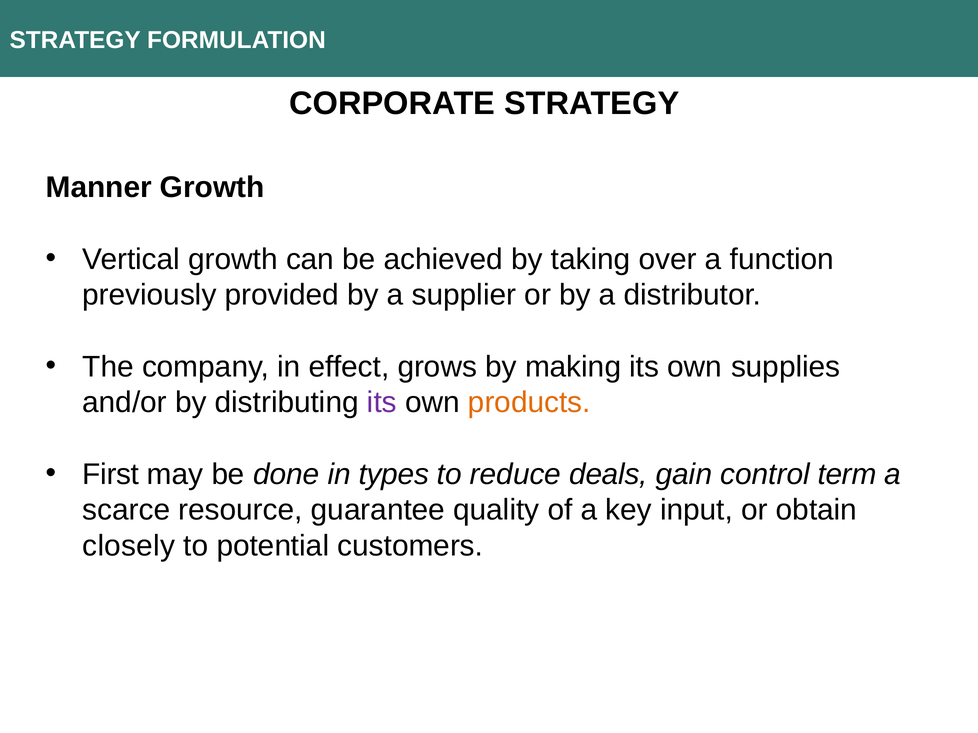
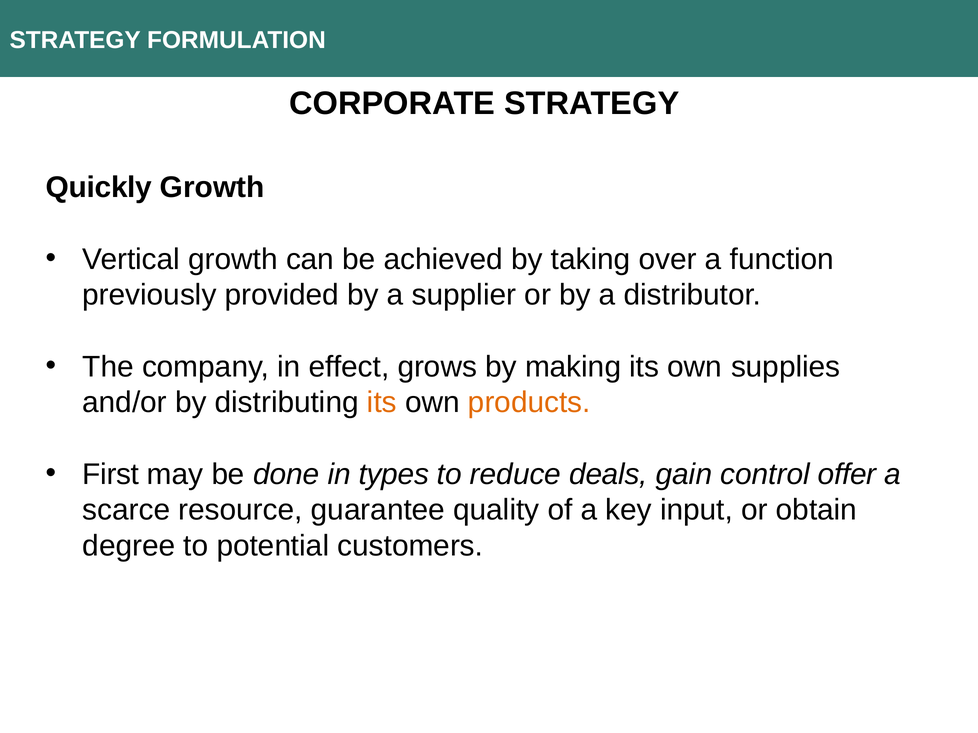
Manner: Manner -> Quickly
its at (382, 403) colour: purple -> orange
term: term -> offer
closely: closely -> degree
